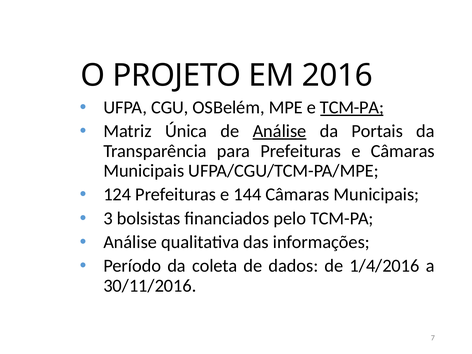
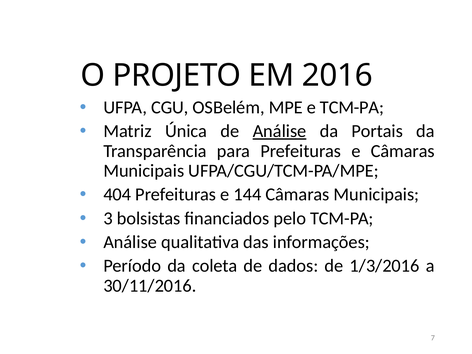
TCM-PA at (352, 107) underline: present -> none
124: 124 -> 404
1/4/2016: 1/4/2016 -> 1/3/2016
